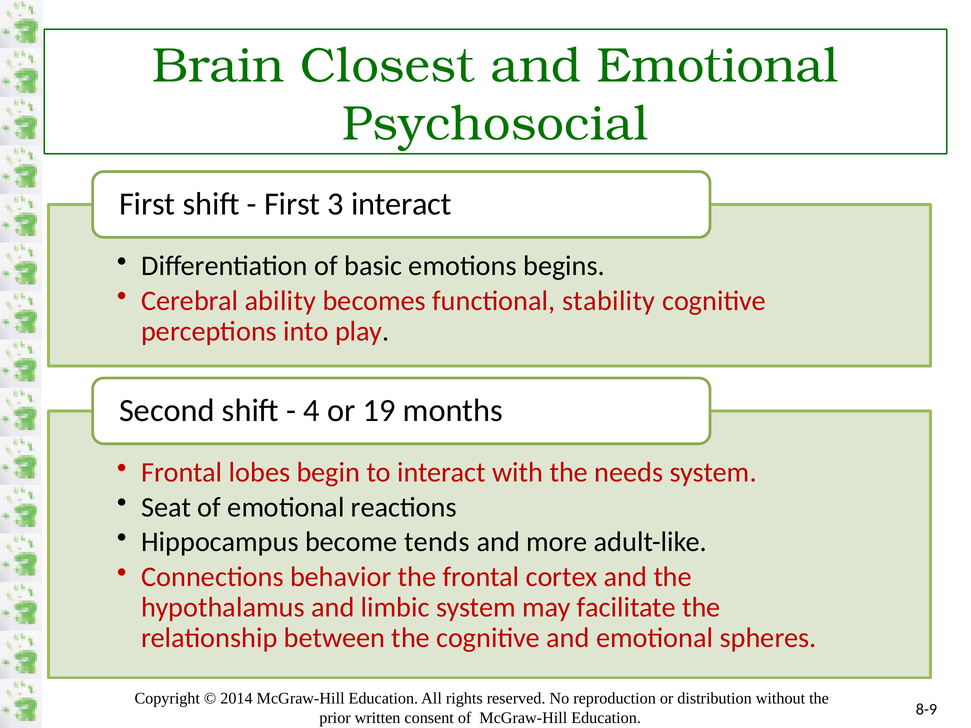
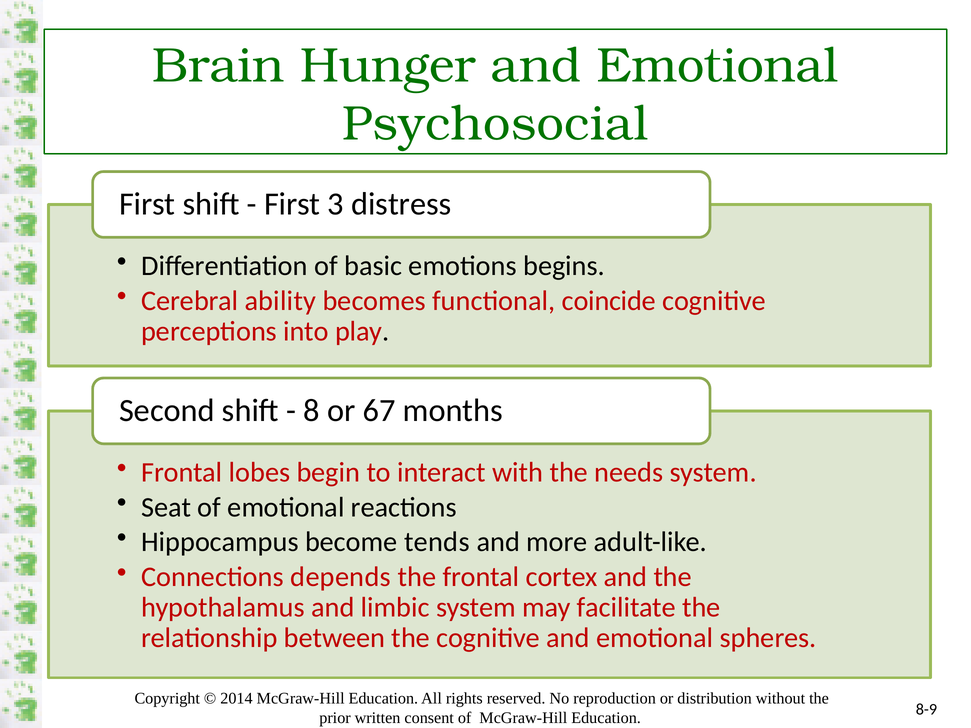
Closest: Closest -> Hunger
3 interact: interact -> distress
stability: stability -> coincide
4: 4 -> 8
19: 19 -> 67
behavior: behavior -> depends
